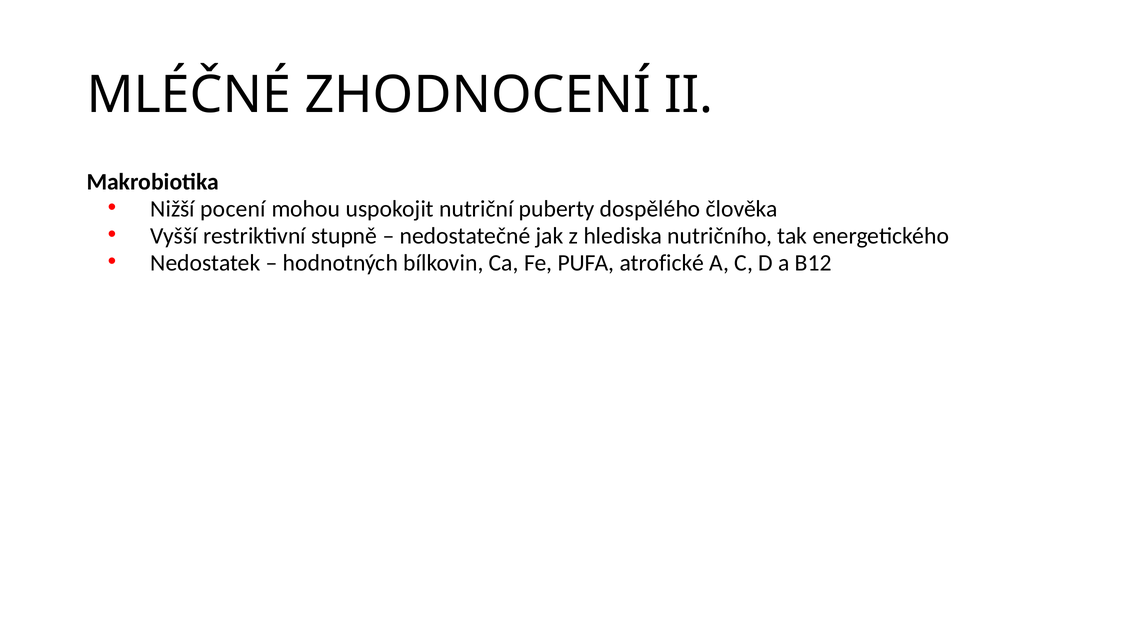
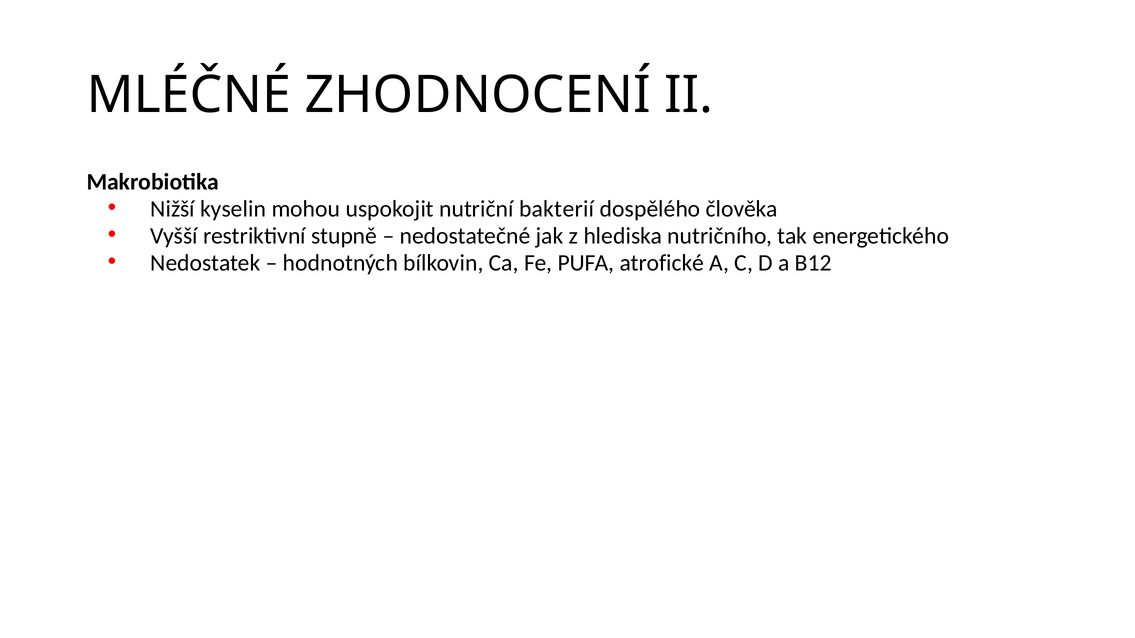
pocení: pocení -> kyselin
puberty: puberty -> bakterií
